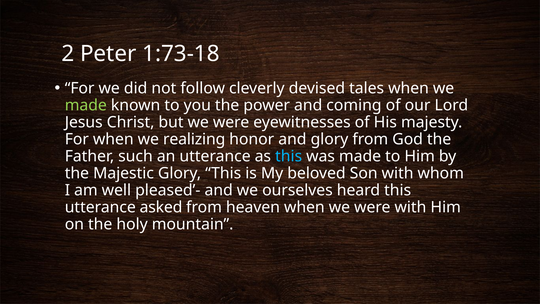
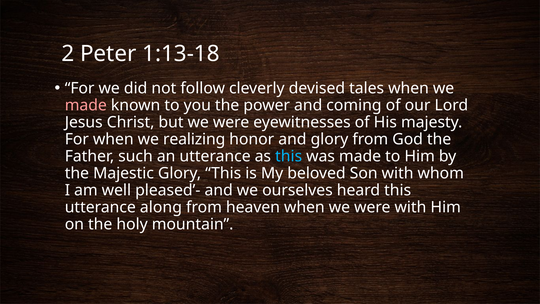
1:73-18: 1:73-18 -> 1:13-18
made at (86, 105) colour: light green -> pink
asked: asked -> along
